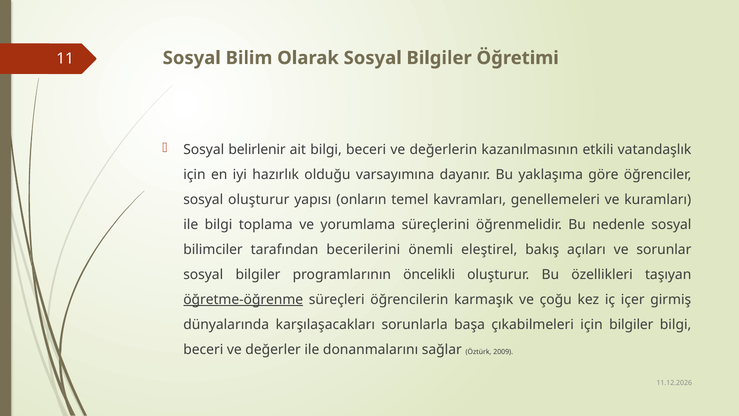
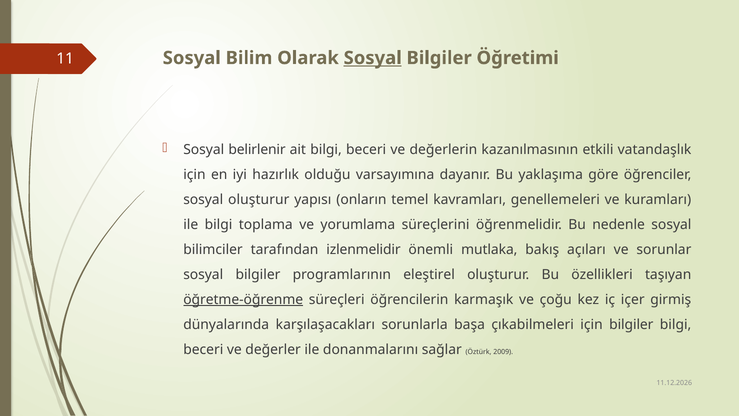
Sosyal at (373, 58) underline: none -> present
becerilerini: becerilerini -> izlenmelidir
eleştirel: eleştirel -> mutlaka
öncelikli: öncelikli -> eleştirel
